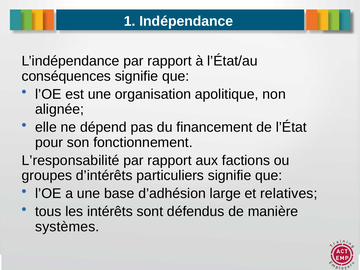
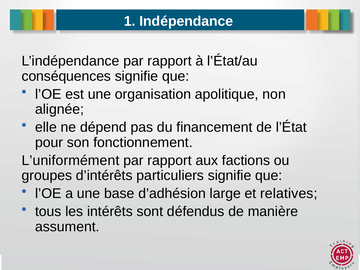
L’responsabilité: L’responsabilité -> L’uniformément
systèmes: systèmes -> assument
